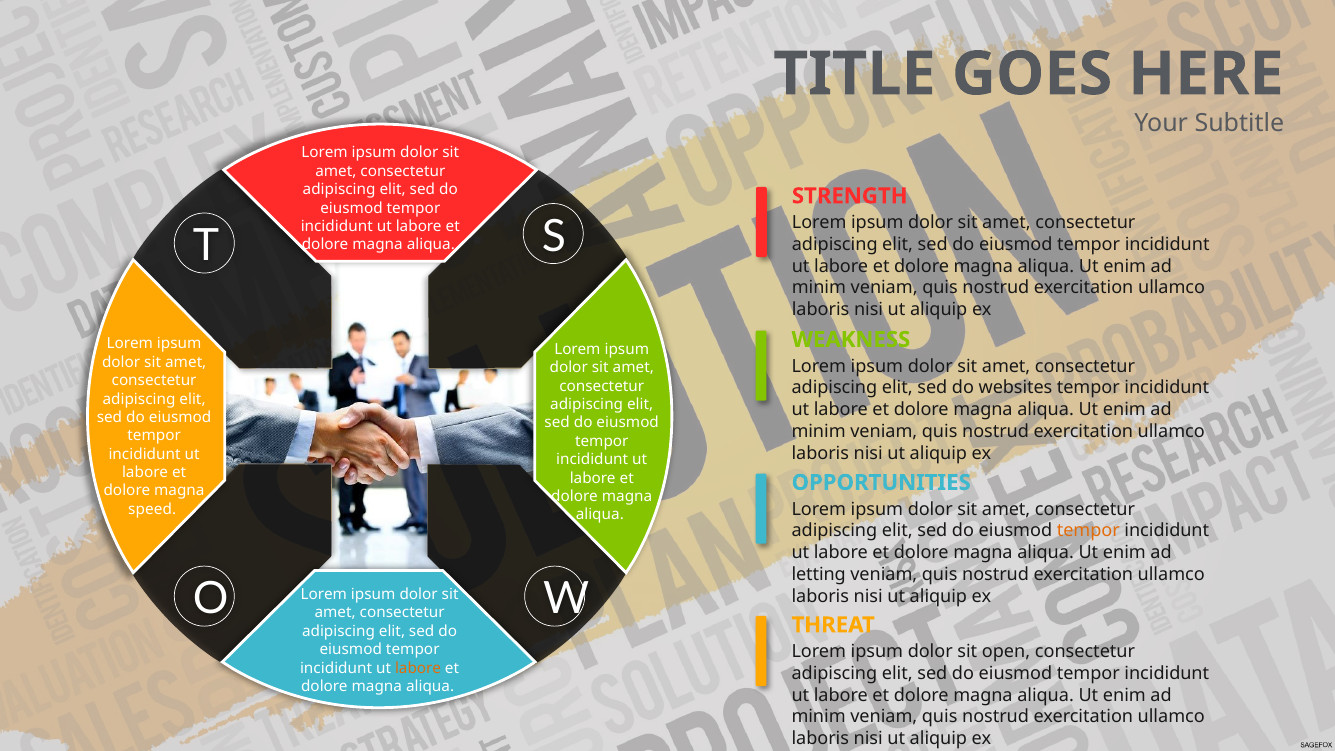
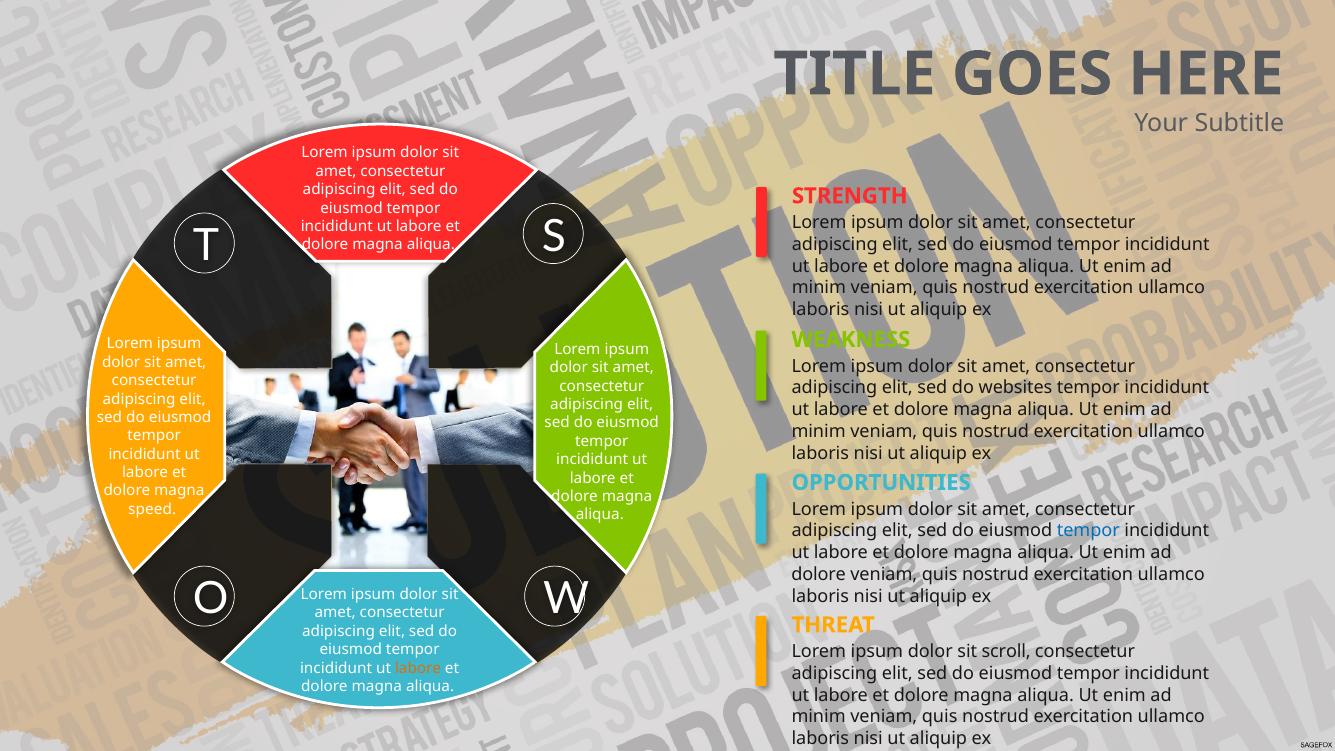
tempor at (1088, 531) colour: orange -> blue
letting at (819, 574): letting -> dolore
open: open -> scroll
